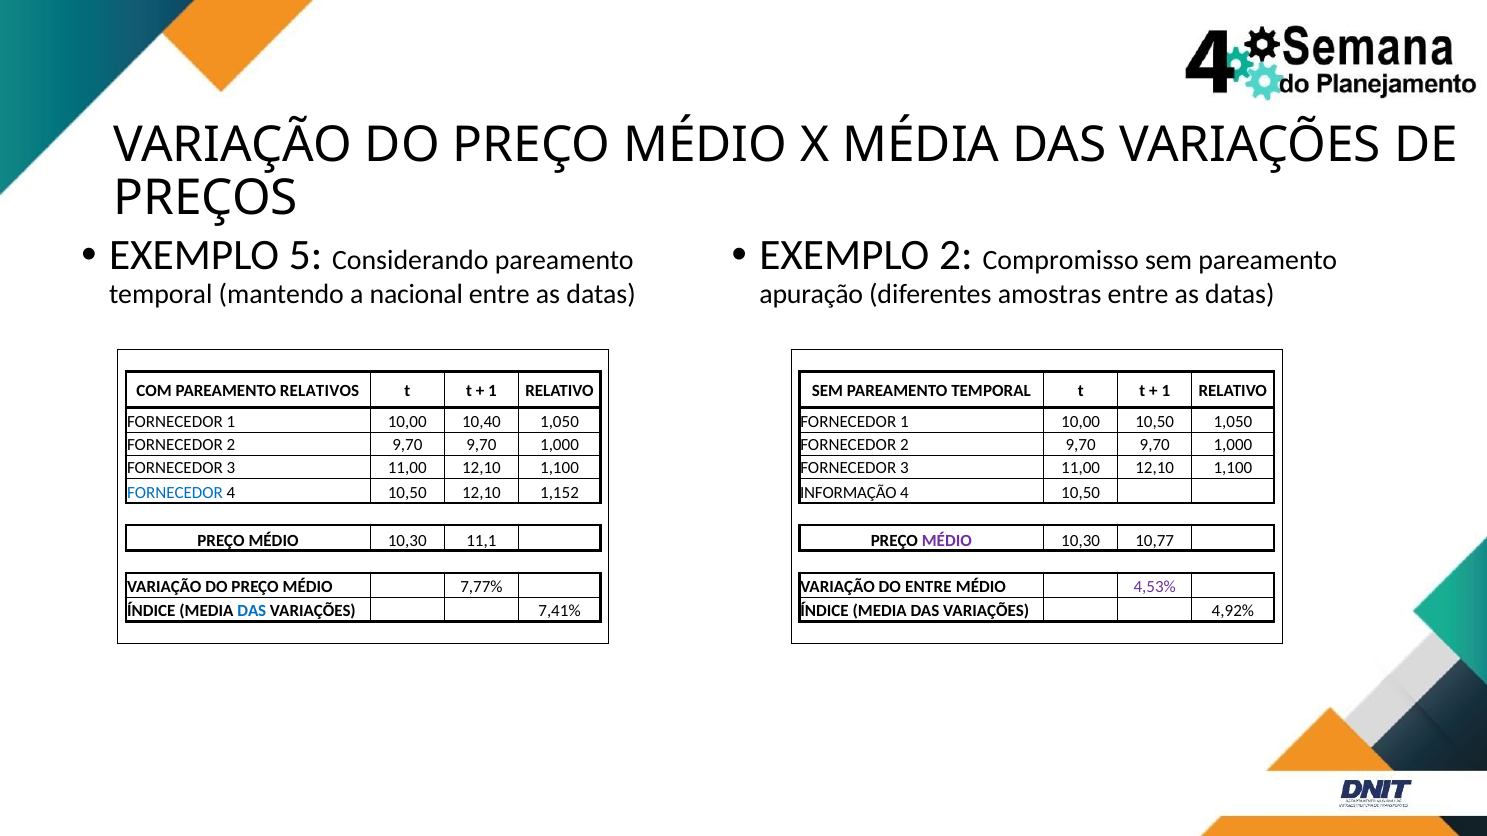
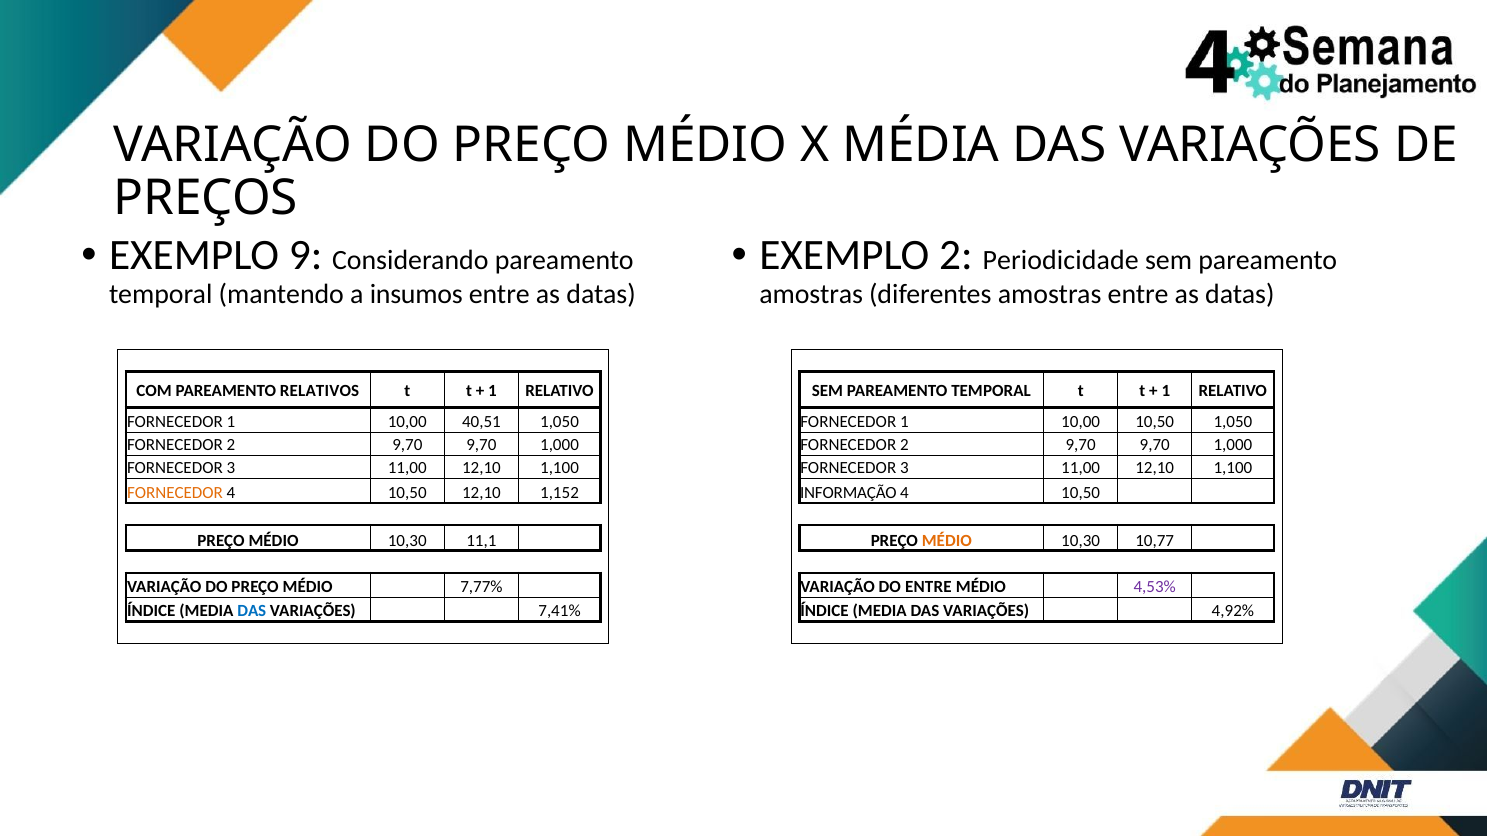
5: 5 -> 9
Compromisso: Compromisso -> Periodicidade
nacional: nacional -> insumos
apuração at (811, 294): apuração -> amostras
10,40: 10,40 -> 40,51
FORNECEDOR at (175, 493) colour: blue -> orange
MÉDIO at (947, 541) colour: purple -> orange
